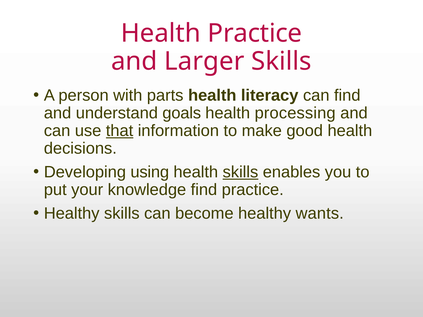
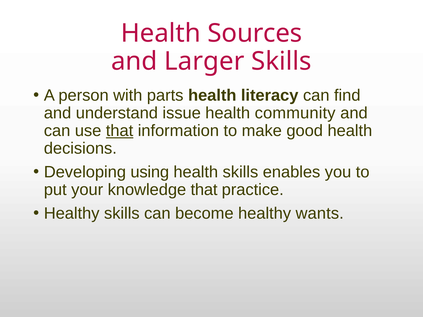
Health Practice: Practice -> Sources
goals: goals -> issue
processing: processing -> community
skills at (240, 172) underline: present -> none
knowledge find: find -> that
